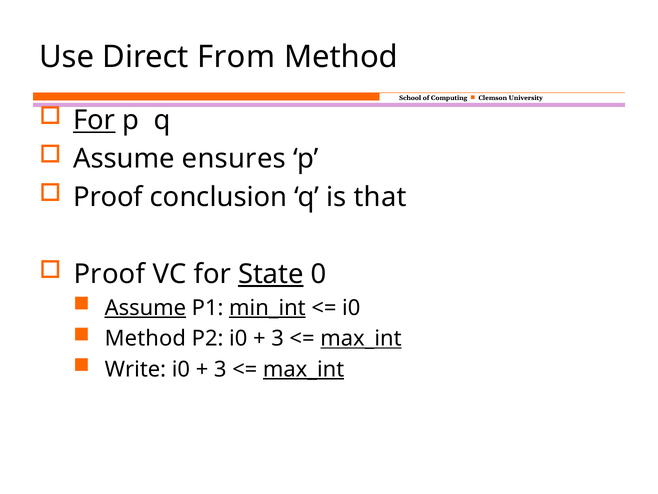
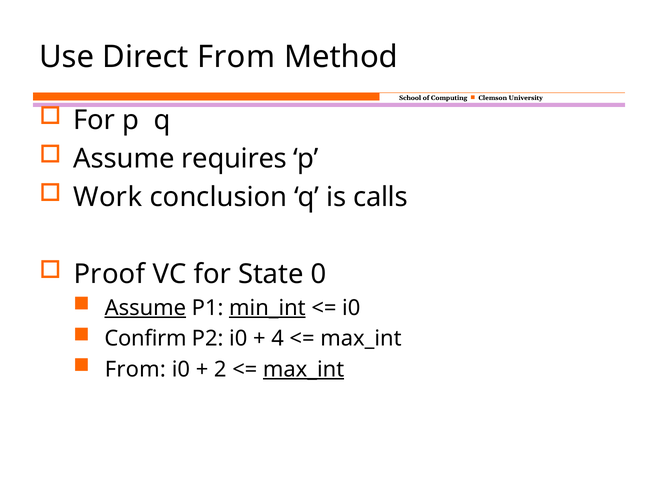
For at (94, 120) underline: present -> none
ensures: ensures -> requires
Proof at (108, 197): Proof -> Work
that: that -> calls
State underline: present -> none
Method at (145, 338): Method -> Confirm
3 at (278, 338): 3 -> 4
max_int at (361, 338) underline: present -> none
Write at (135, 369): Write -> From
3 at (220, 369): 3 -> 2
